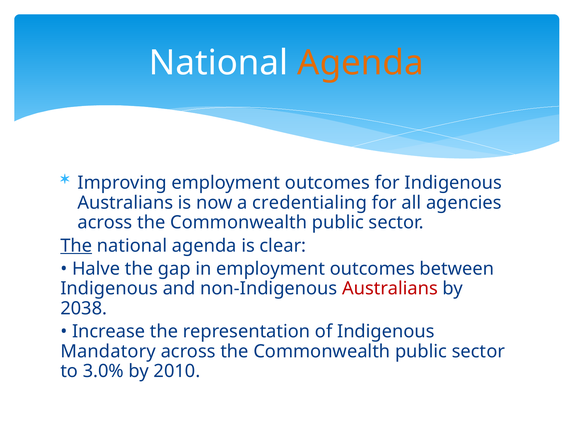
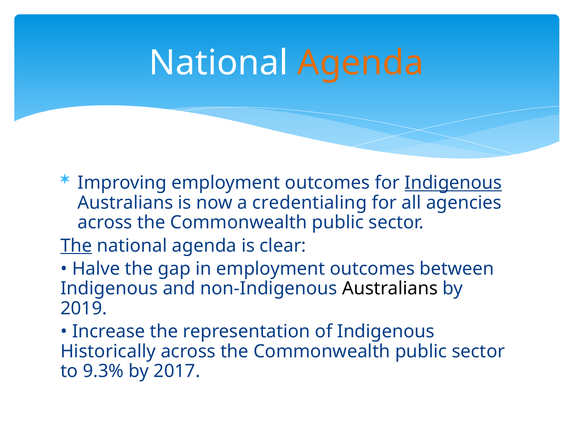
Indigenous at (453, 183) underline: none -> present
Australians at (390, 288) colour: red -> black
2038: 2038 -> 2019
Mandatory: Mandatory -> Historically
3.0%: 3.0% -> 9.3%
2010: 2010 -> 2017
